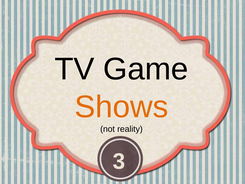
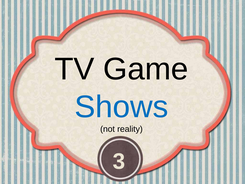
Shows colour: orange -> blue
